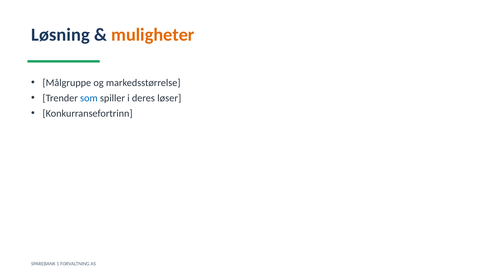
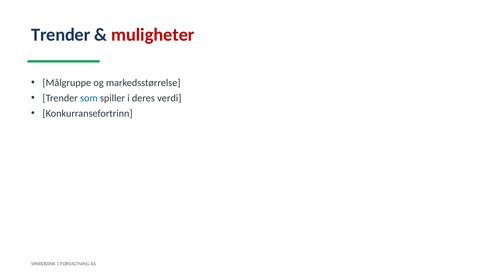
Løsning at (60, 35): Løsning -> Trender
muligheter colour: orange -> red
løser: løser -> verdi
